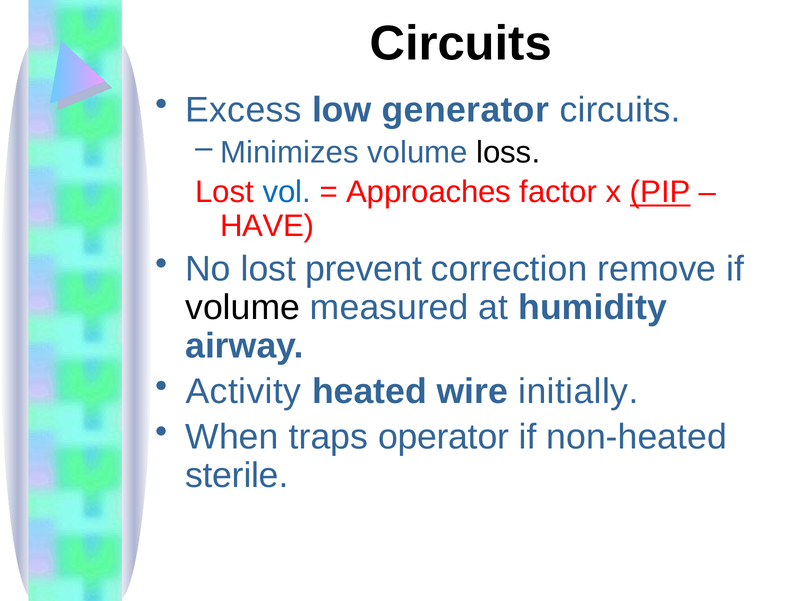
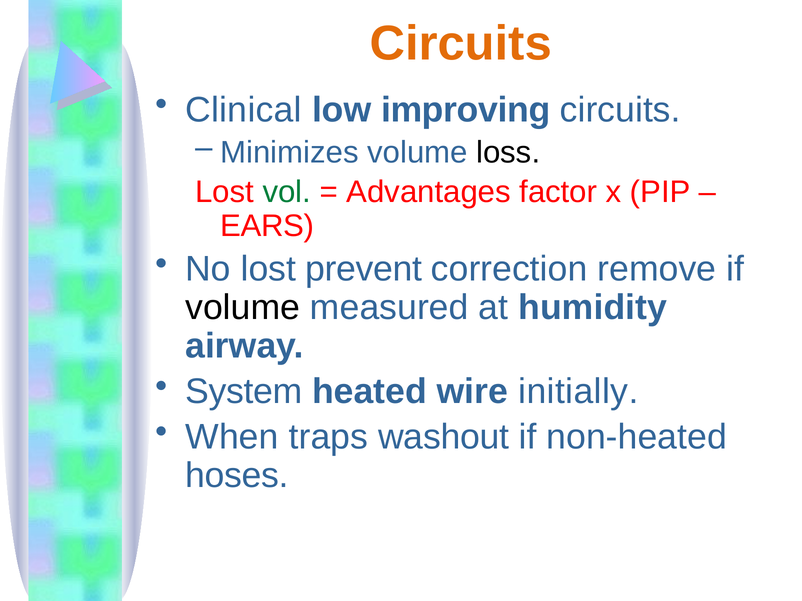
Circuits at (461, 43) colour: black -> orange
Excess: Excess -> Clinical
generator: generator -> improving
vol colour: blue -> green
Approaches: Approaches -> Advantages
PIP underline: present -> none
HAVE: HAVE -> EARS
Activity: Activity -> System
operator: operator -> washout
sterile: sterile -> hoses
